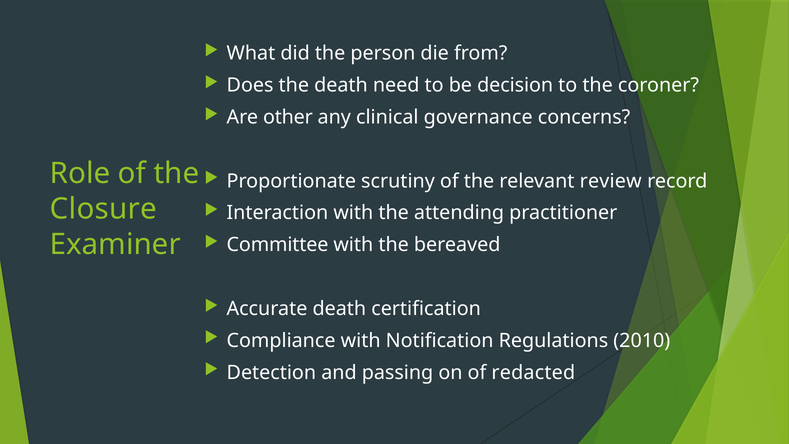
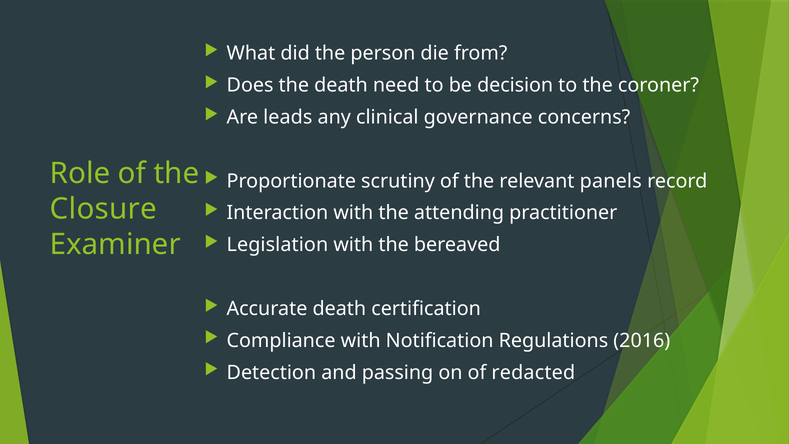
other: other -> leads
review: review -> panels
Committee: Committee -> Legislation
2010: 2010 -> 2016
